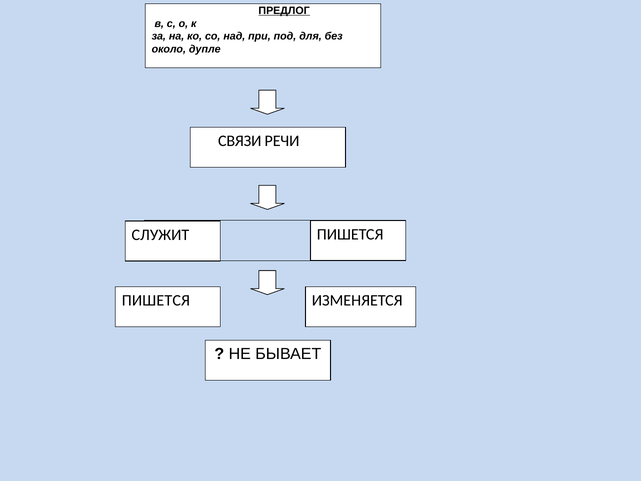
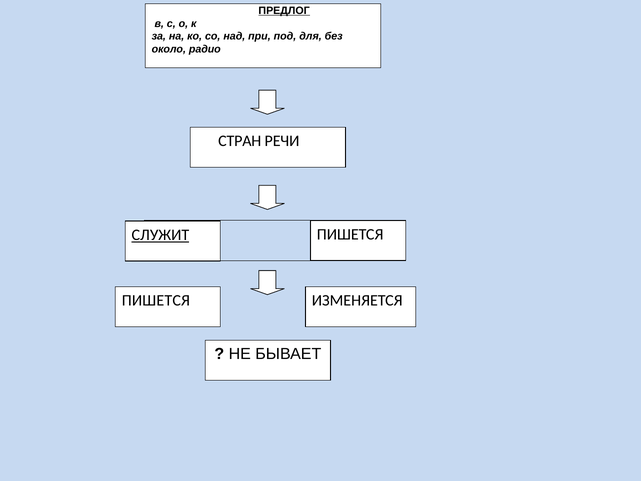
дупле: дупле -> радио
СВЯЗИ: СВЯЗИ -> СТРАН
СЛУЖИТ underline: none -> present
